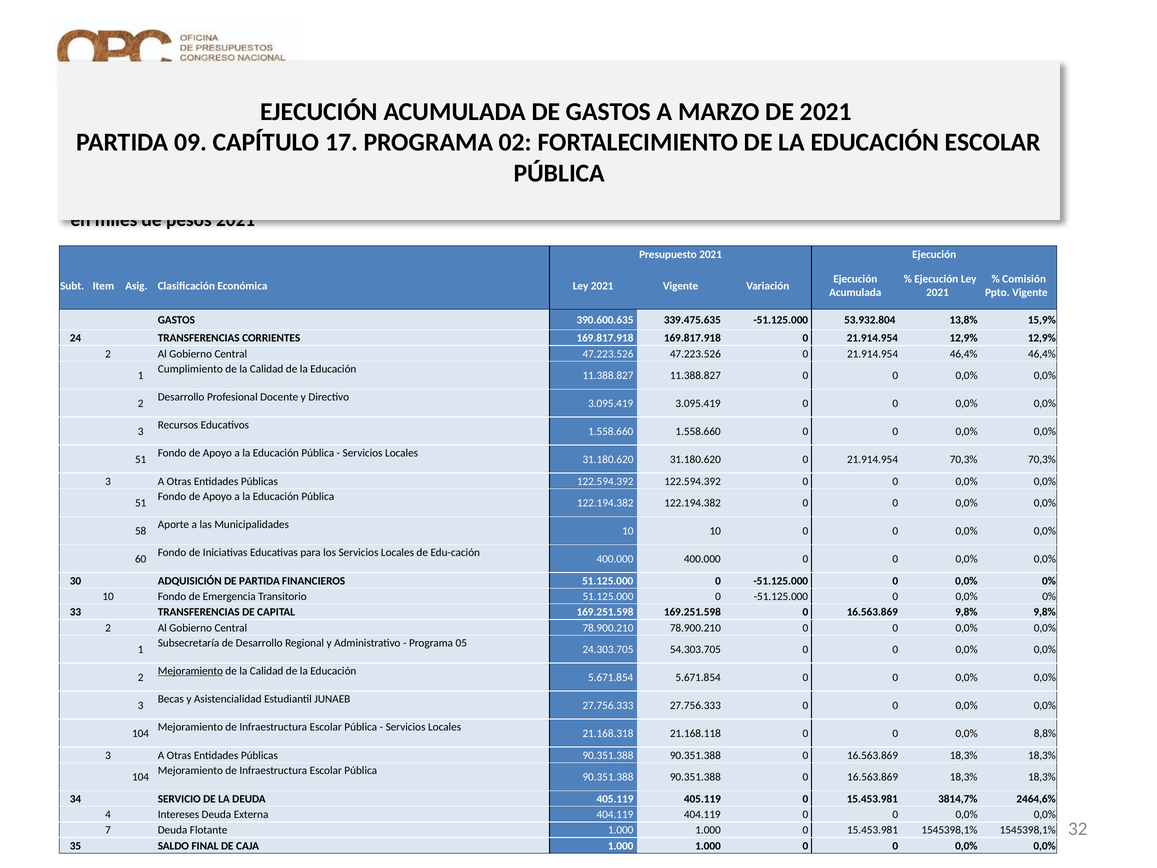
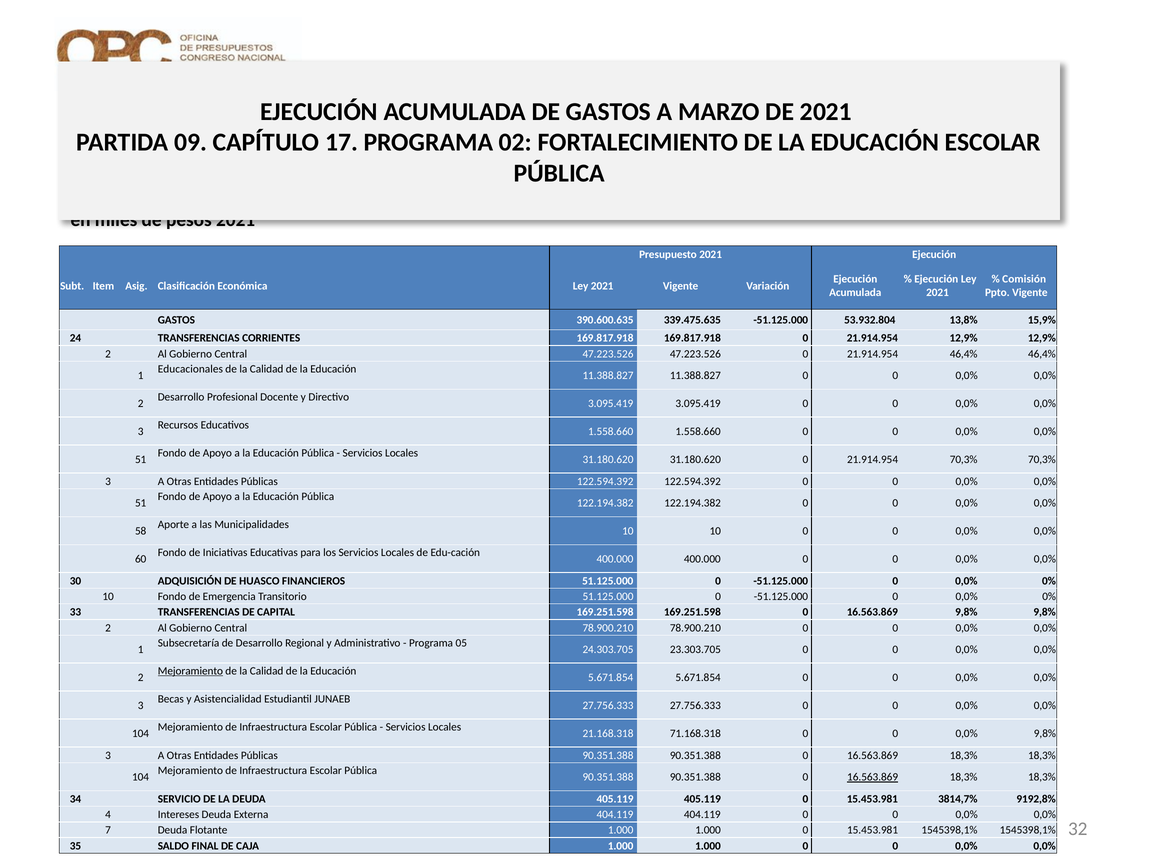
Cumplimiento: Cumplimiento -> Educacionales
DE PARTIDA: PARTIDA -> HUASCO
54.303.705: 54.303.705 -> 23.303.705
21.168.118: 21.168.118 -> 71.168.318
0,0% 8,8%: 8,8% -> 9,8%
16.563.869 at (873, 777) underline: none -> present
2464,6%: 2464,6% -> 9192,8%
